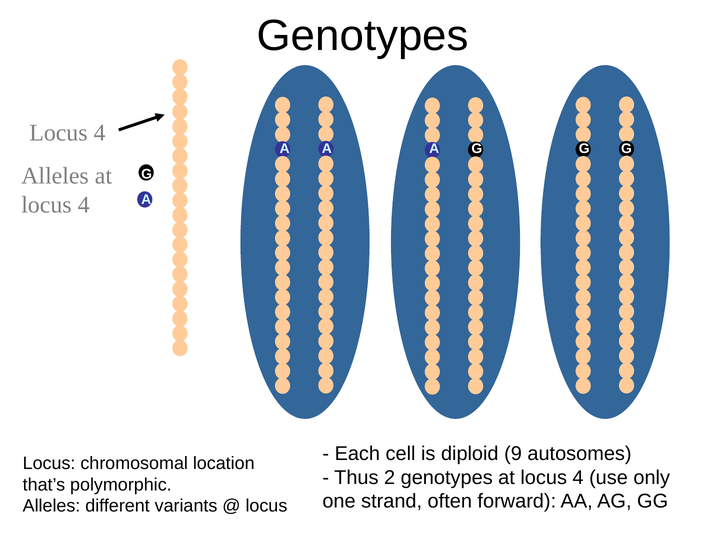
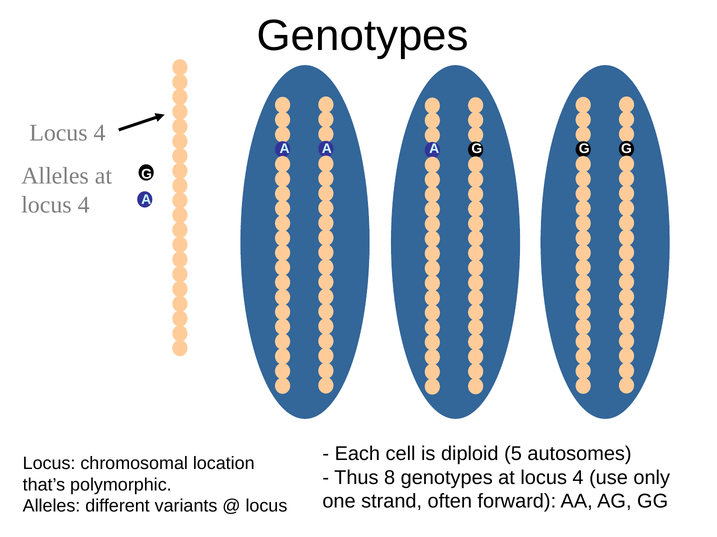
9: 9 -> 5
2: 2 -> 8
